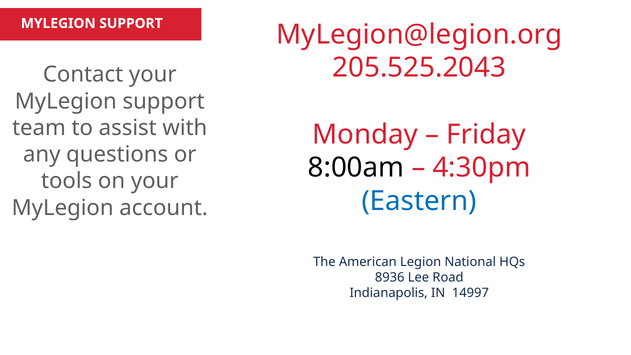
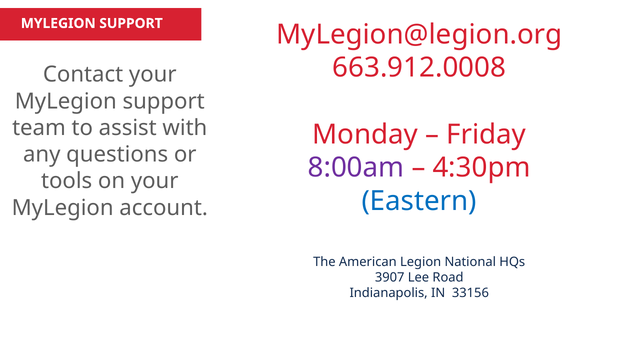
205.525.2043: 205.525.2043 -> 663.912.0008
8:00am colour: black -> purple
8936: 8936 -> 3907
14997: 14997 -> 33156
